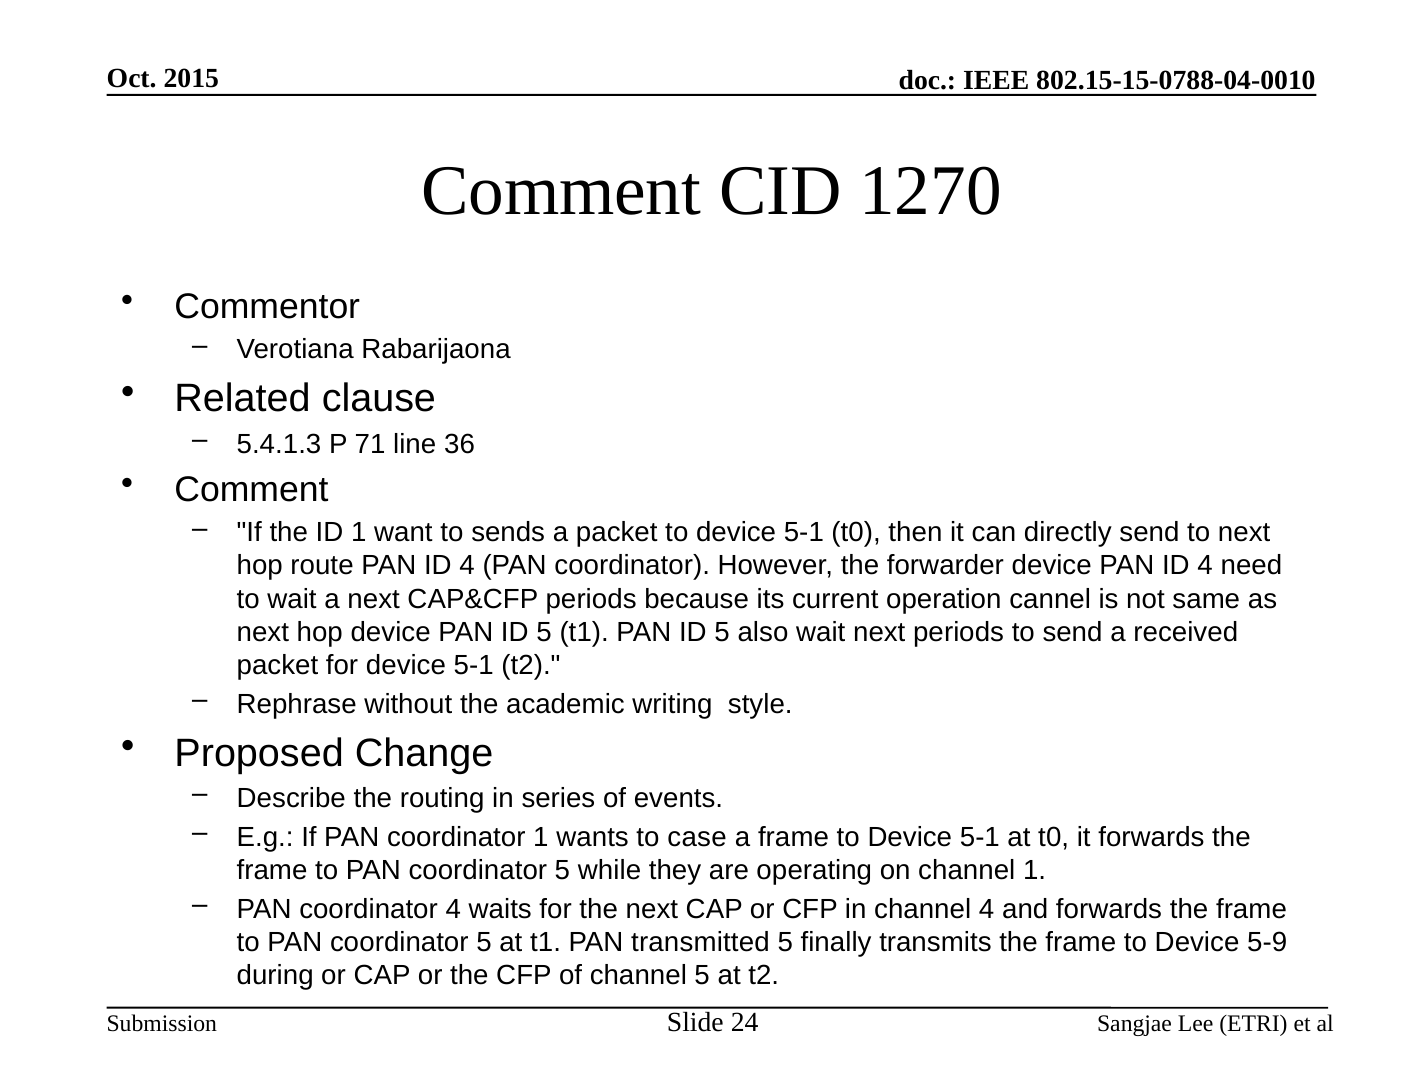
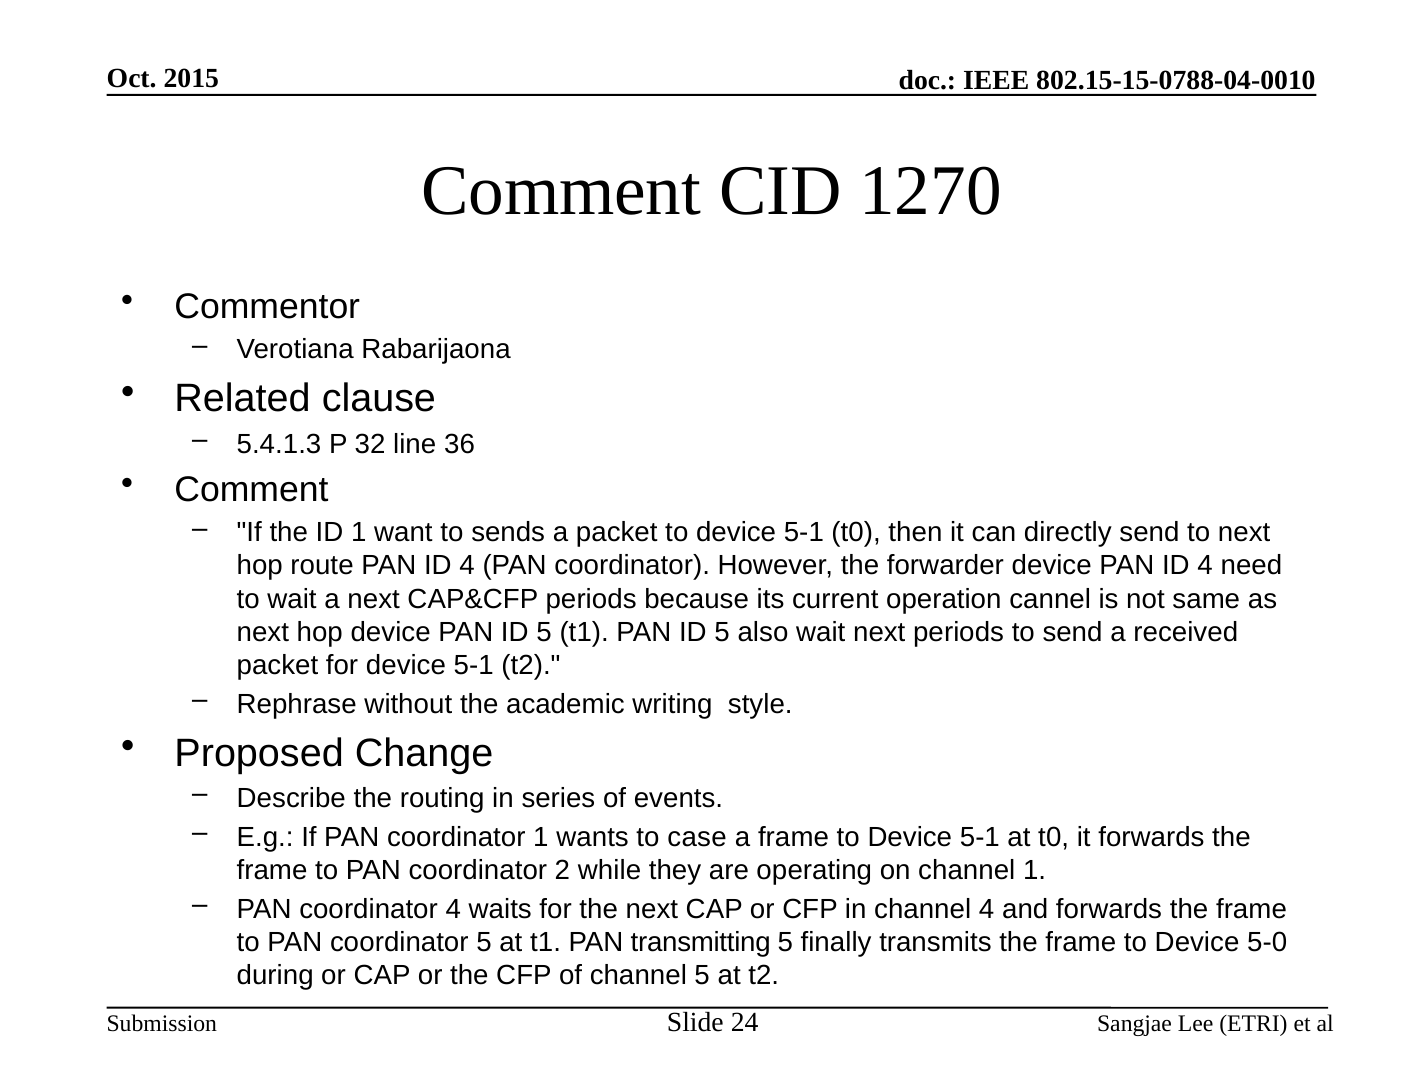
71: 71 -> 32
5 at (562, 870): 5 -> 2
transmitted: transmitted -> transmitting
5-9: 5-9 -> 5-0
